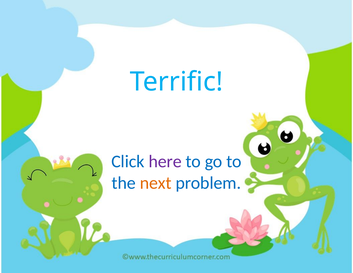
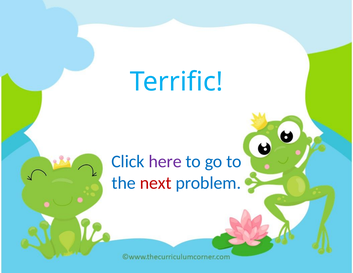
next colour: orange -> red
